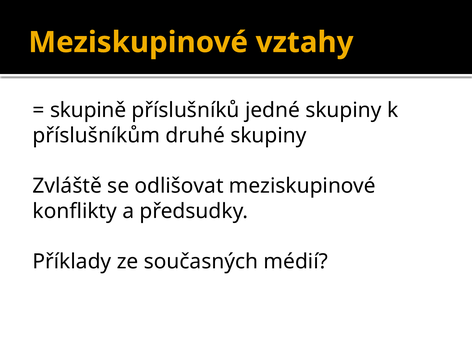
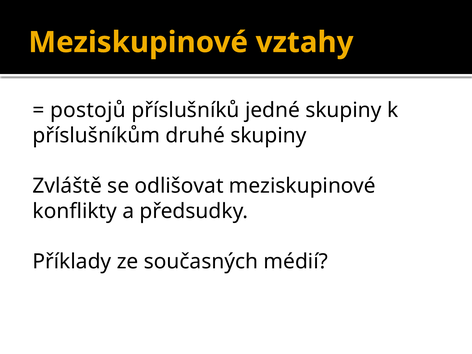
skupině: skupině -> postojů
